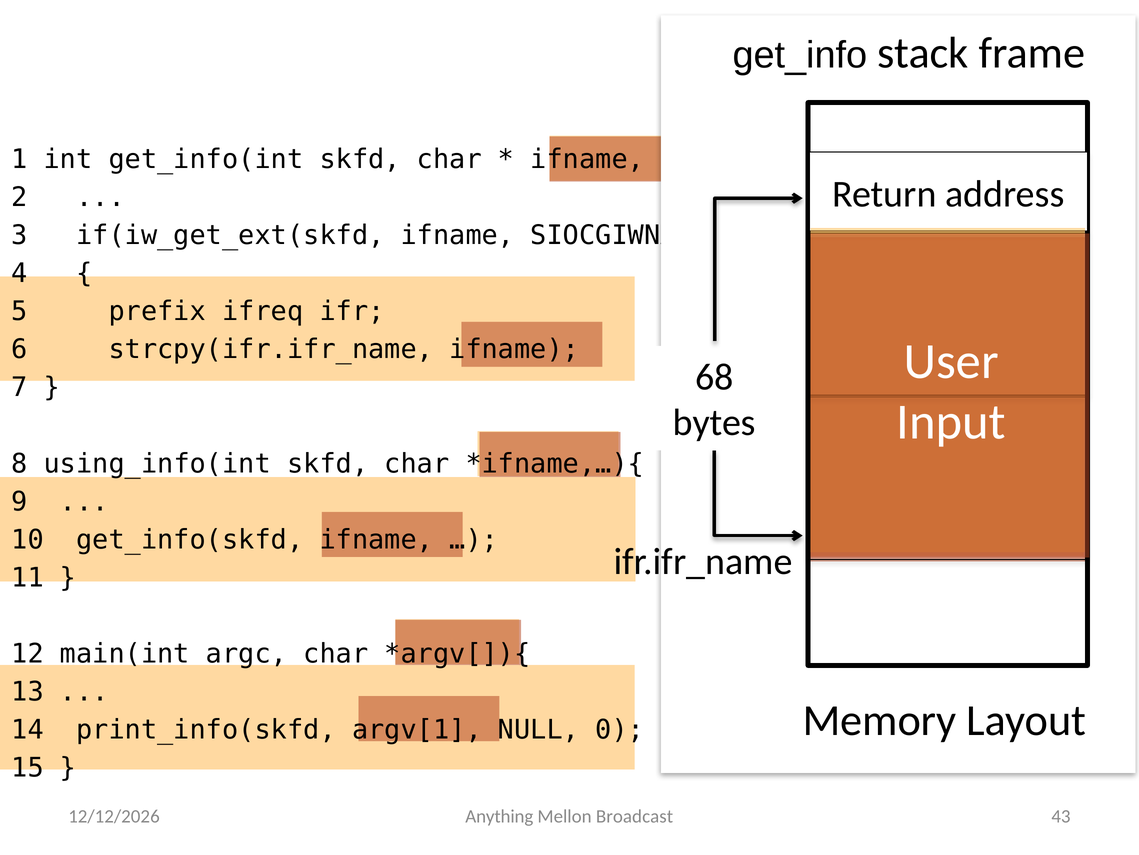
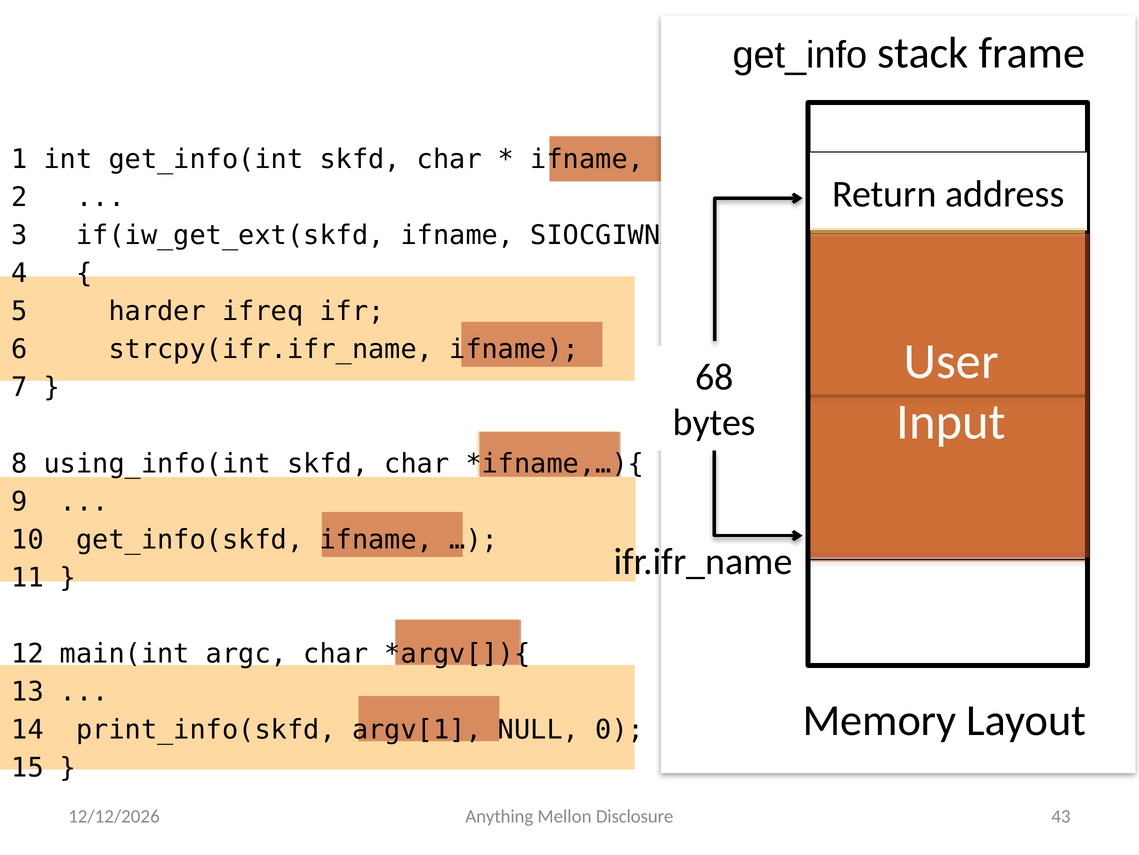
prefix: prefix -> harder
Broadcast: Broadcast -> Disclosure
